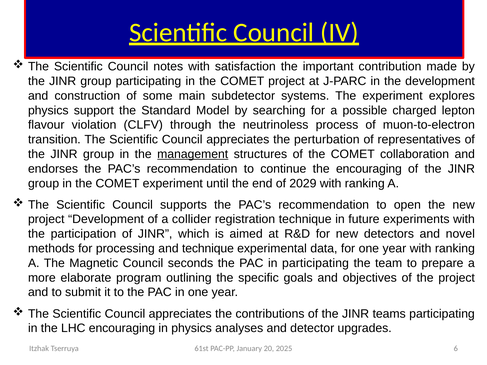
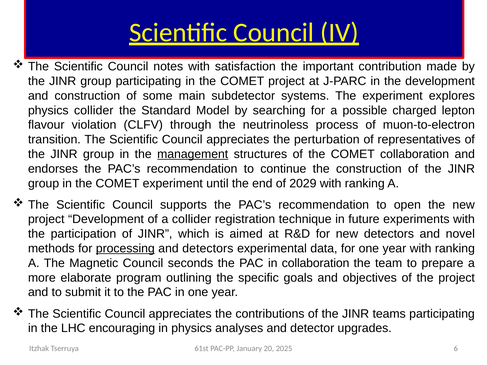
physics support: support -> collider
the encouraging: encouraging -> construction
processing underline: none -> present
and technique: technique -> detectors
in participating: participating -> collaboration
